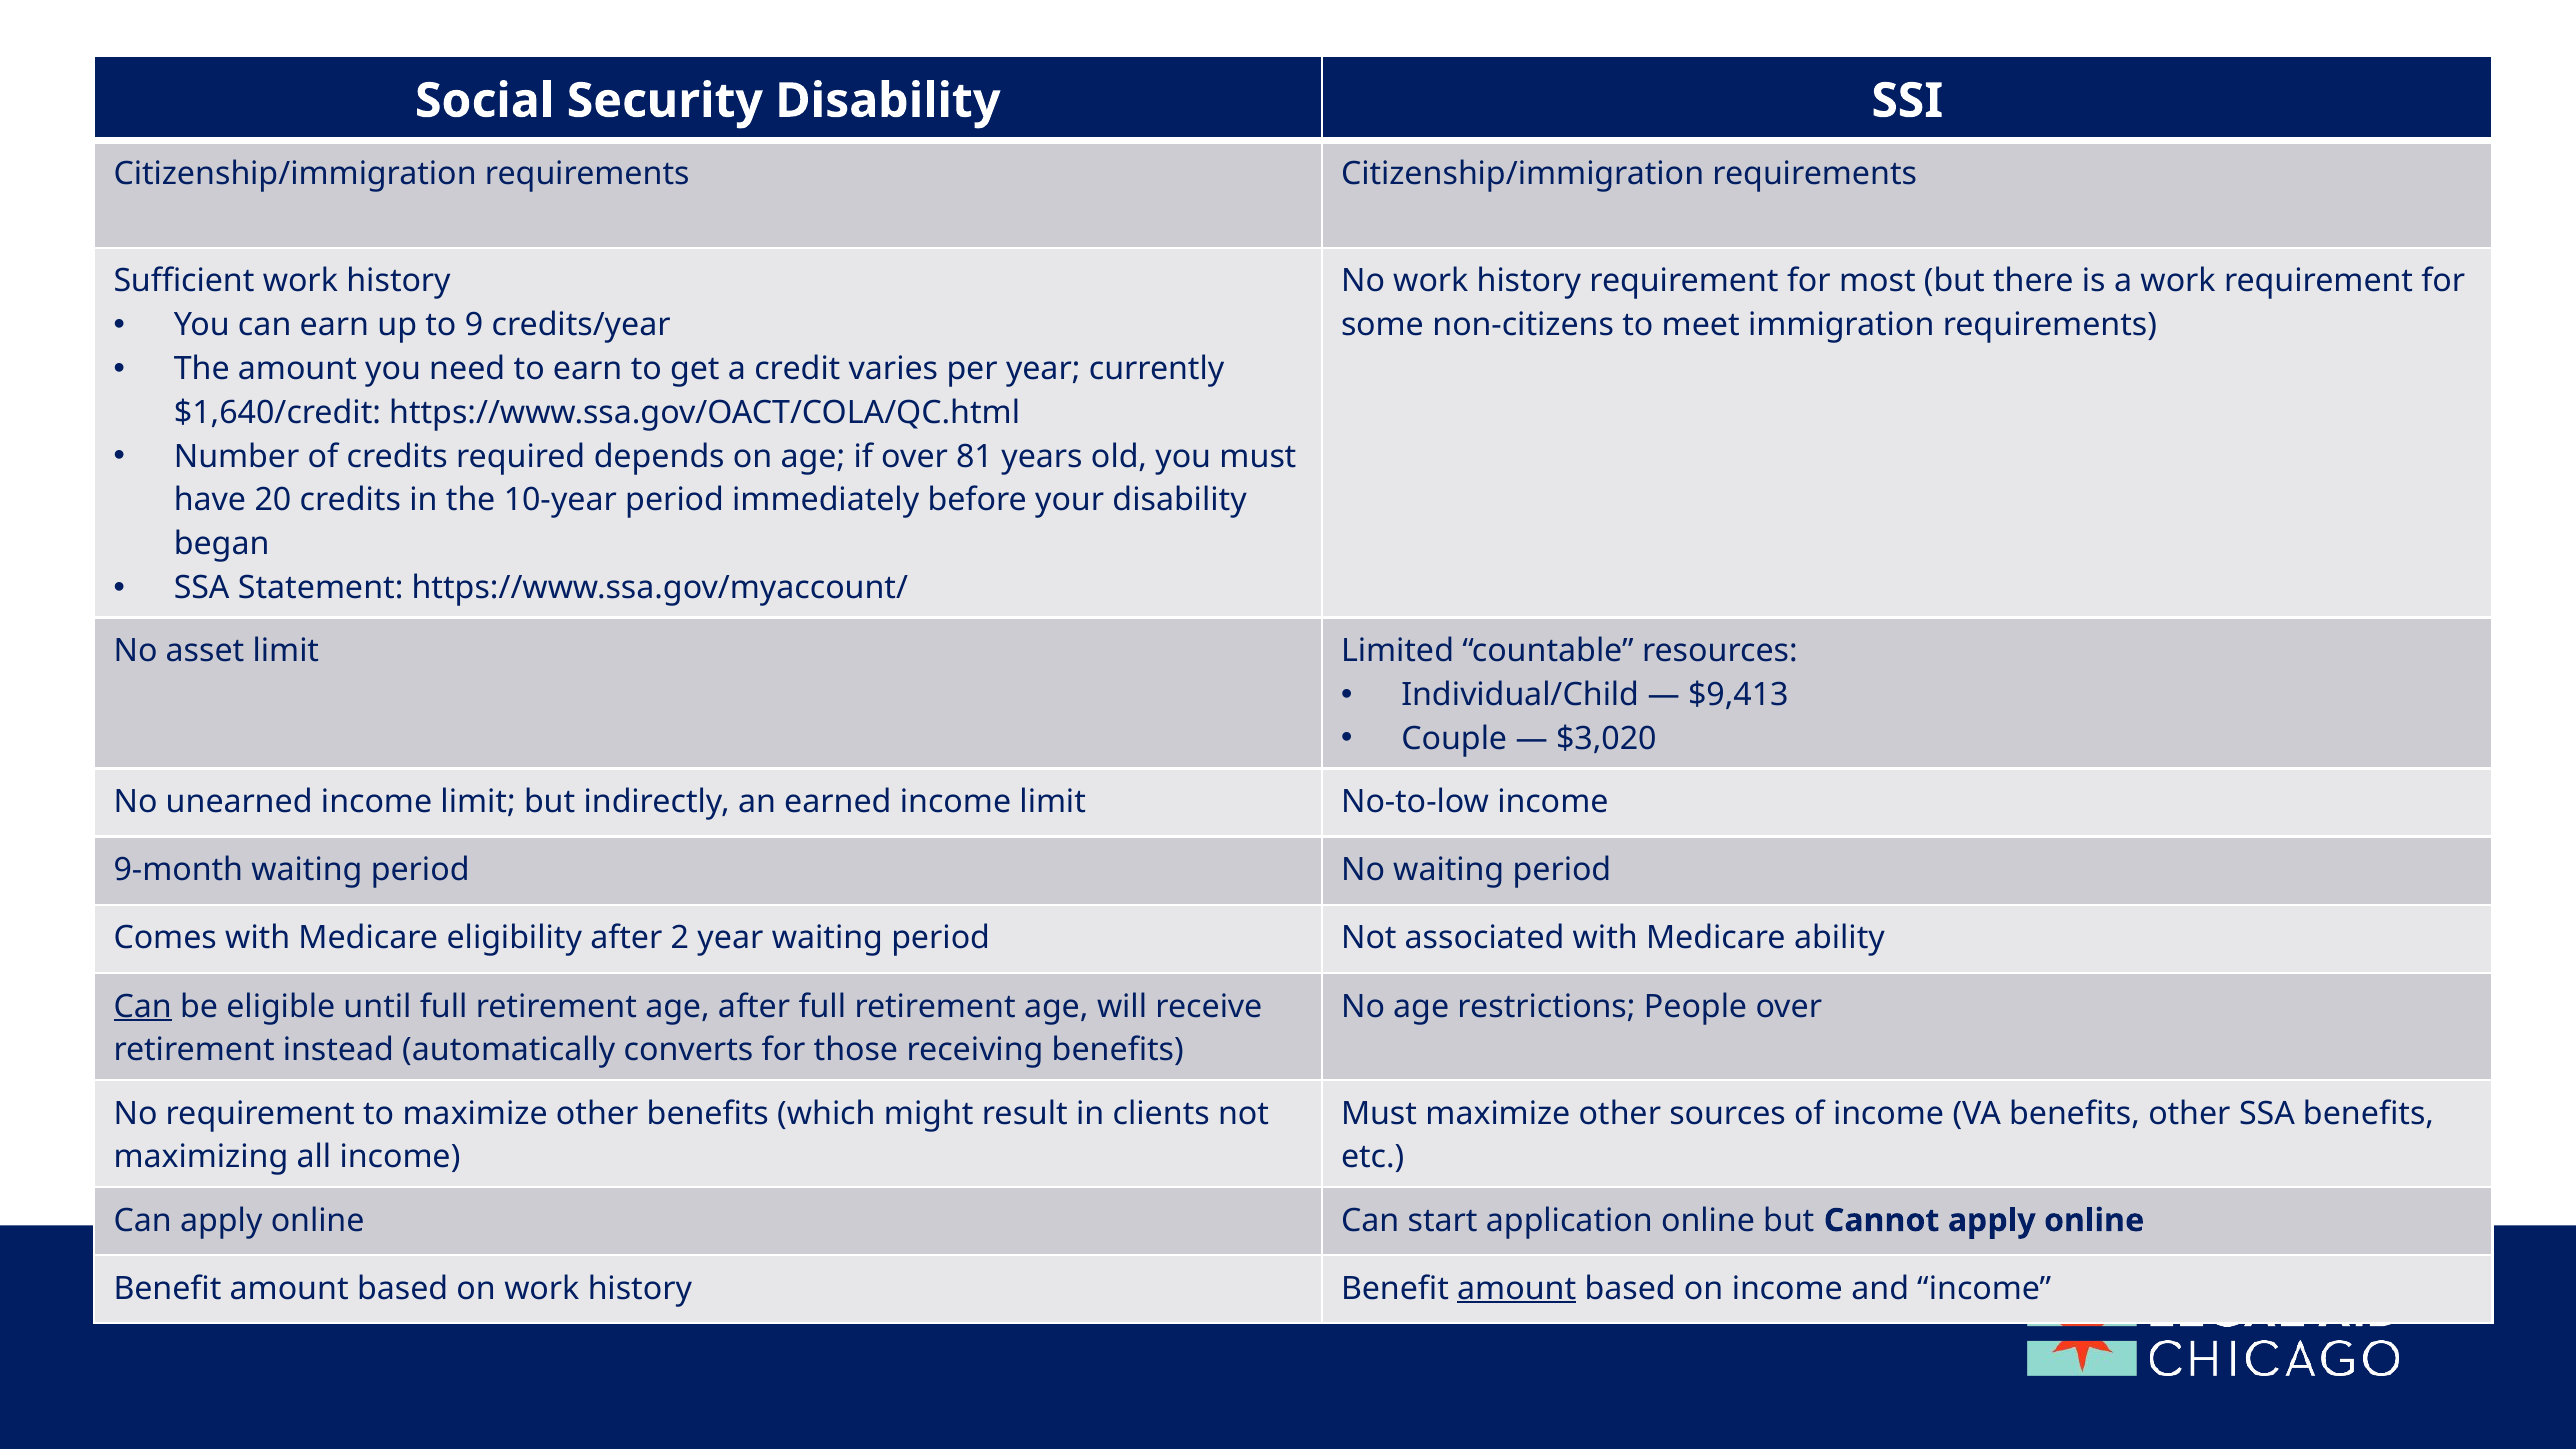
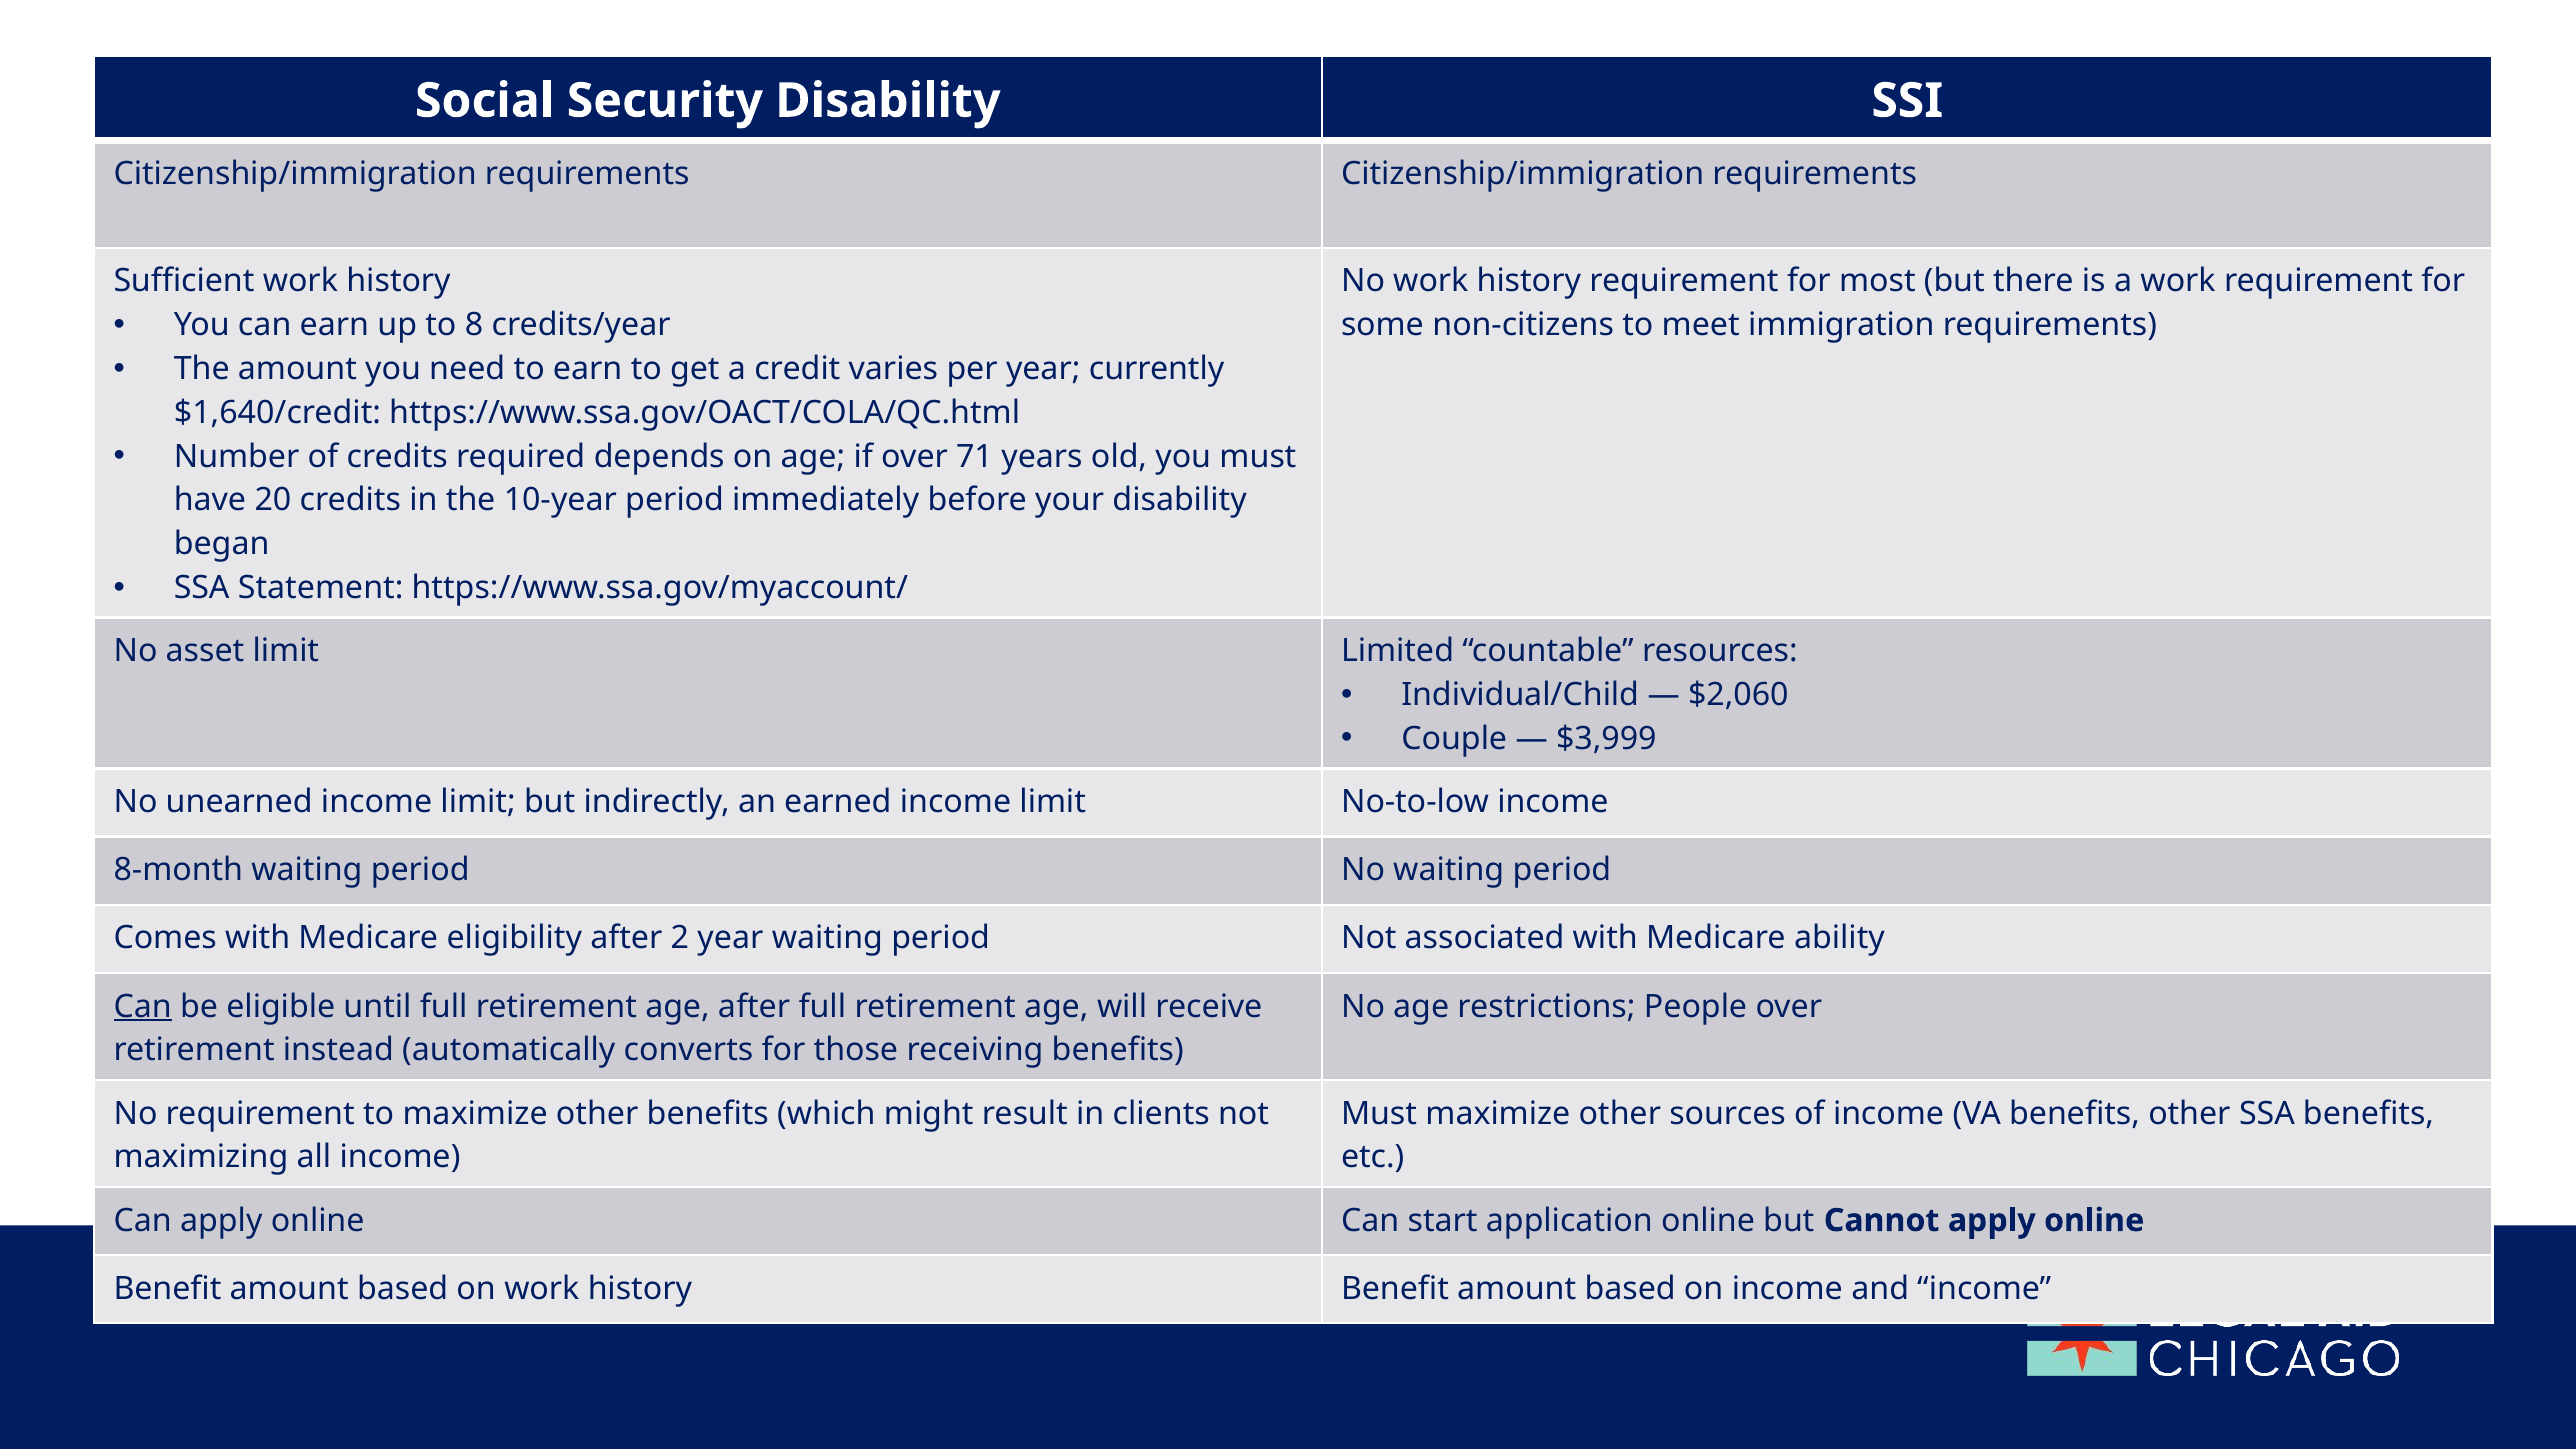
9: 9 -> 8
81: 81 -> 71
$9,413: $9,413 -> $2,060
$3,020: $3,020 -> $3,999
9-month: 9-month -> 8-month
amount at (1517, 1289) underline: present -> none
